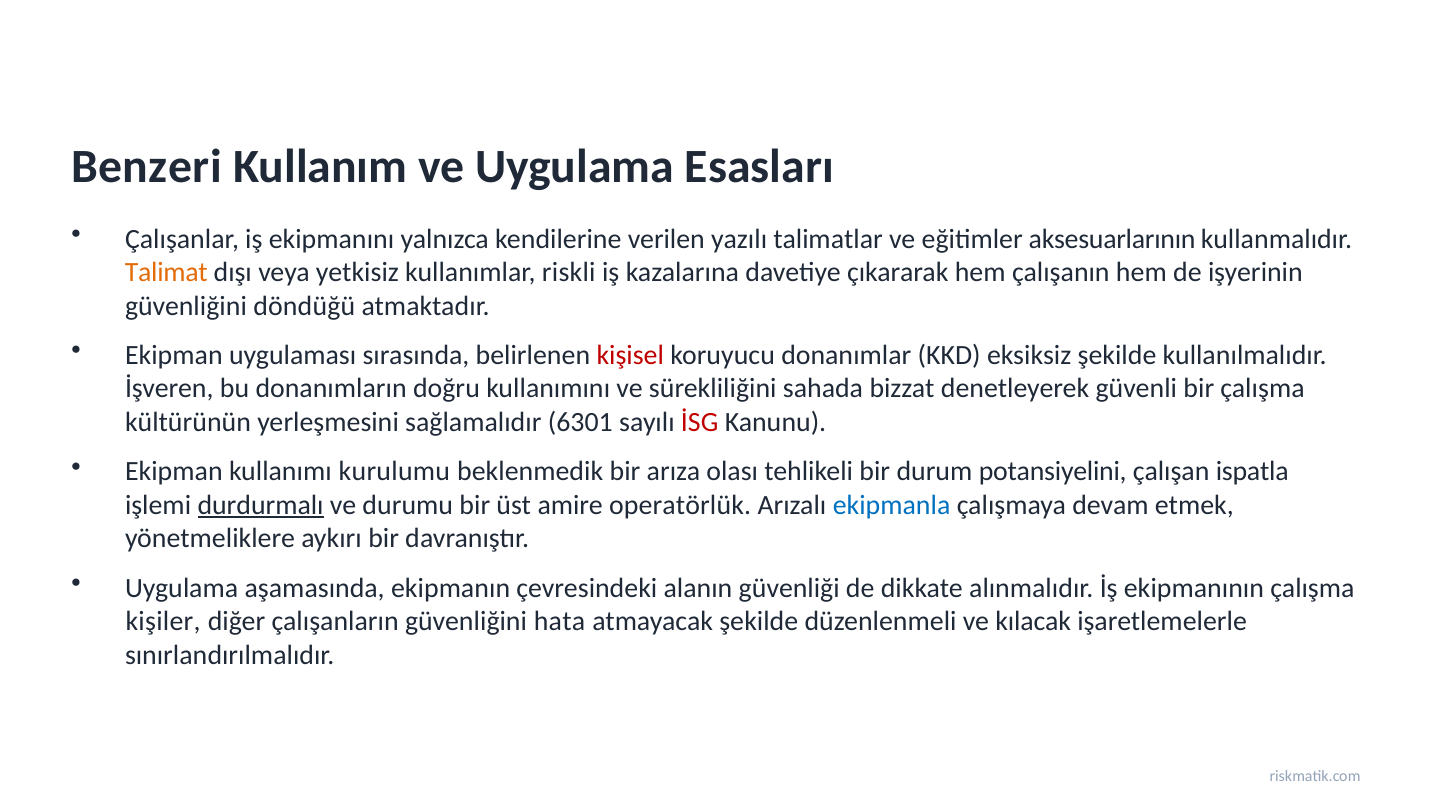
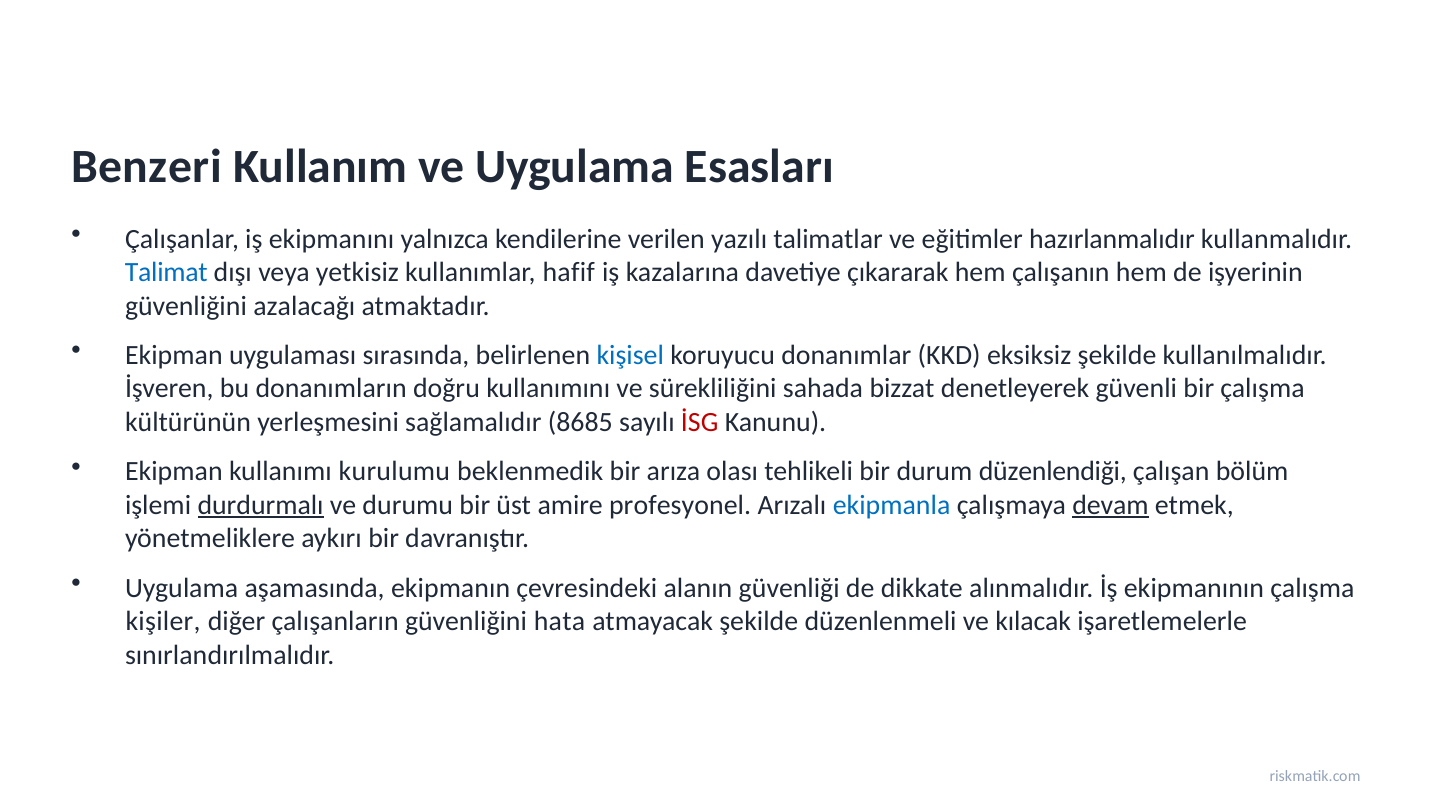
aksesuarlarının: aksesuarlarının -> hazırlanmalıdır
Talimat colour: orange -> blue
riskli: riskli -> hafif
döndüğü: döndüğü -> azalacağı
kişisel colour: red -> blue
6301: 6301 -> 8685
potansiyelini: potansiyelini -> düzenlendiği
ispatla: ispatla -> bölüm
operatörlük: operatörlük -> profesyonel
devam underline: none -> present
